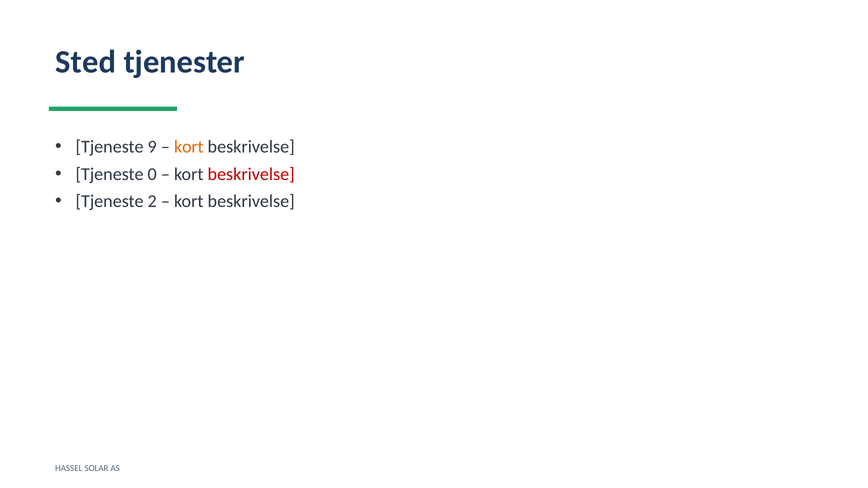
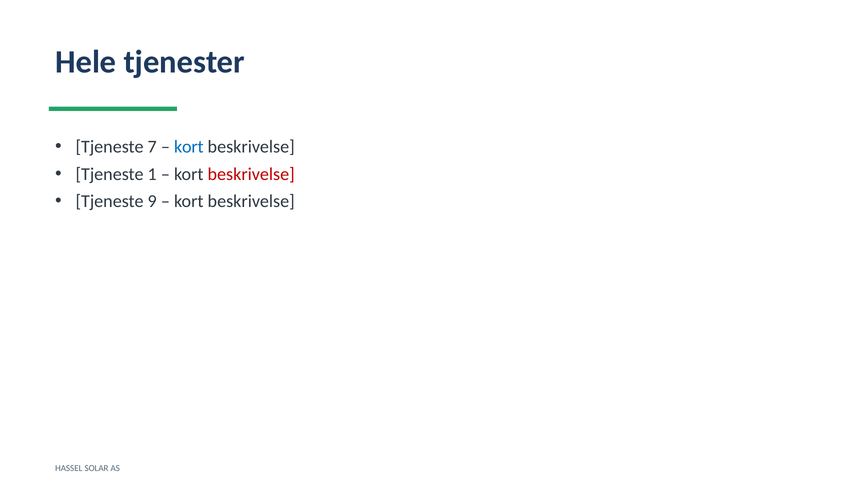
Sted: Sted -> Hele
9: 9 -> 7
kort at (189, 147) colour: orange -> blue
0: 0 -> 1
2: 2 -> 9
